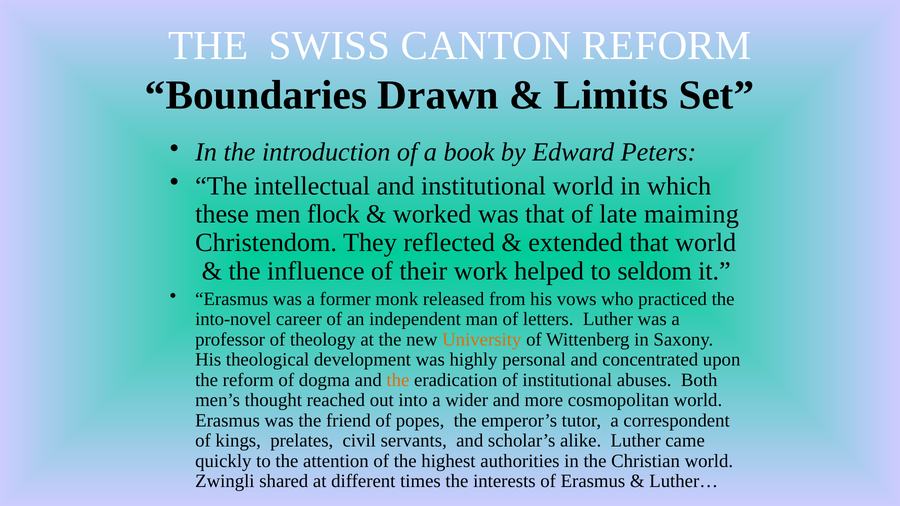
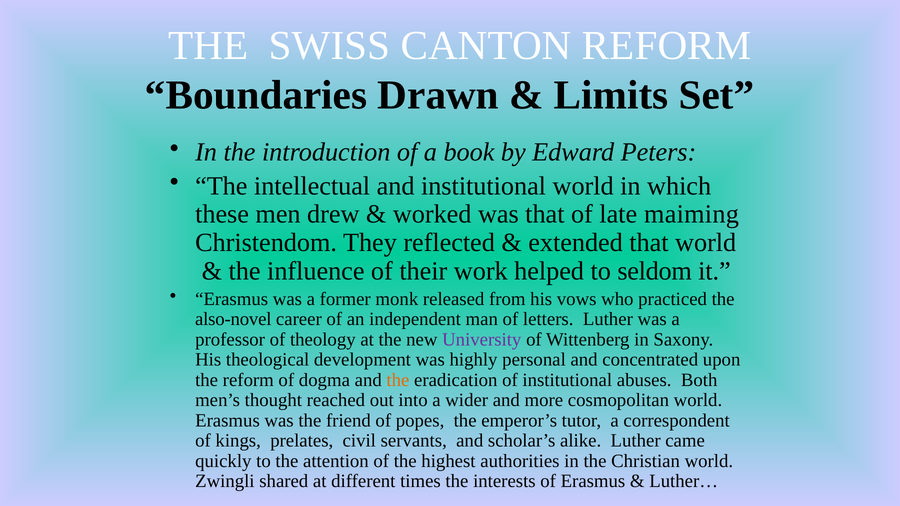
flock: flock -> drew
into-novel: into-novel -> also-novel
University colour: orange -> purple
